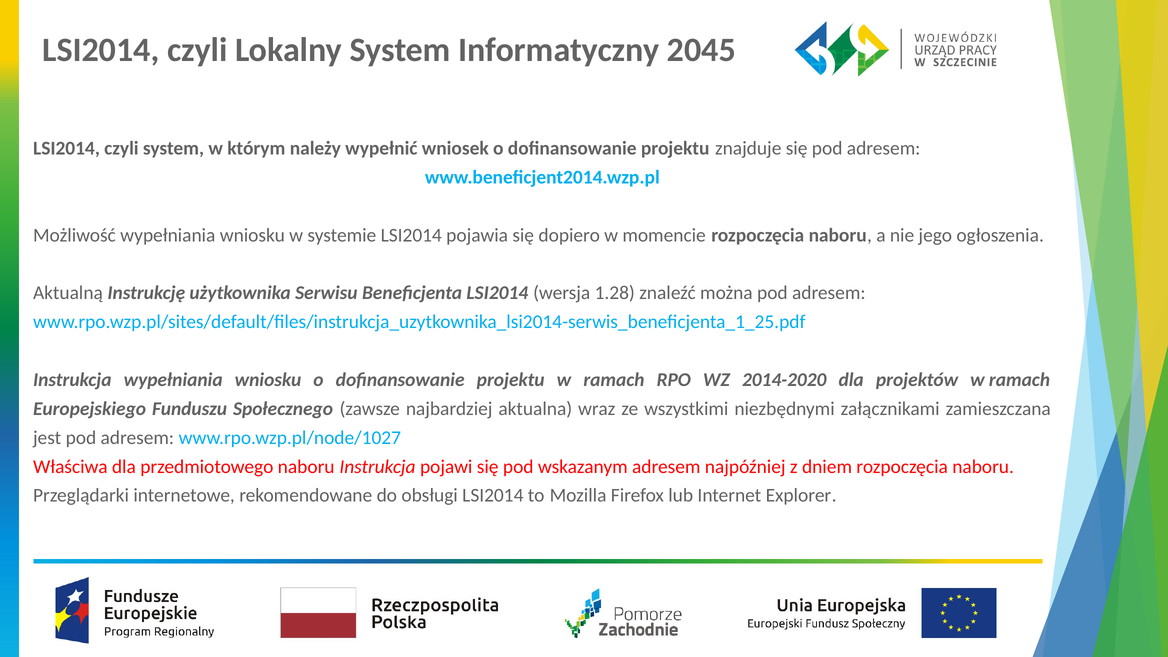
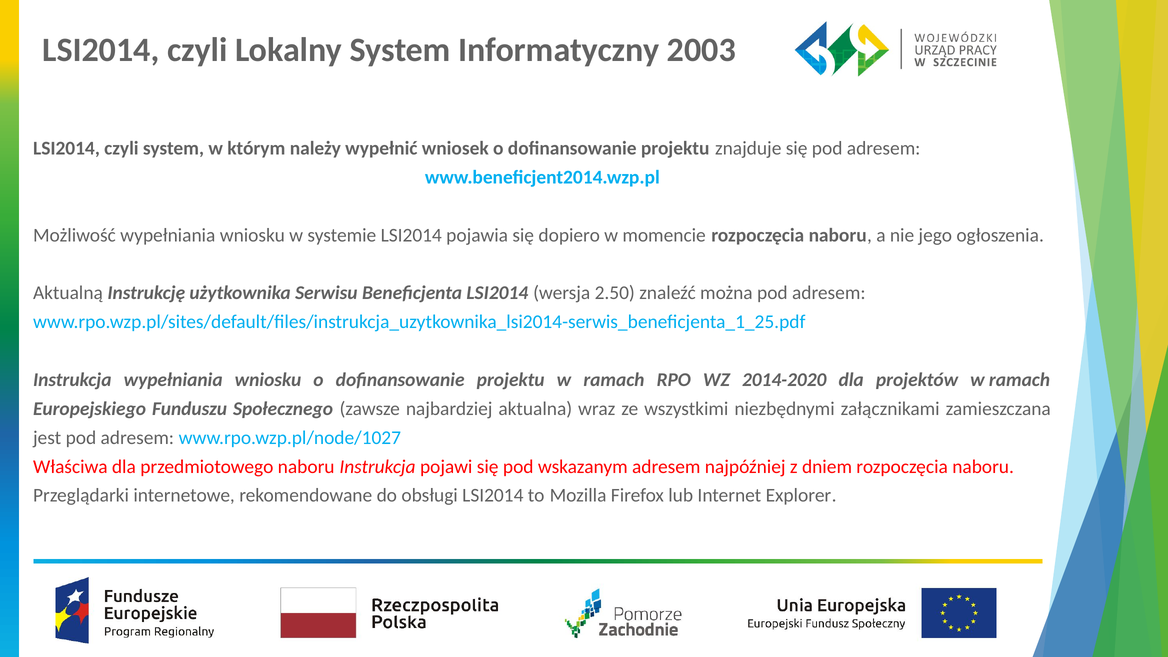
2045: 2045 -> 2003
1.28: 1.28 -> 2.50
